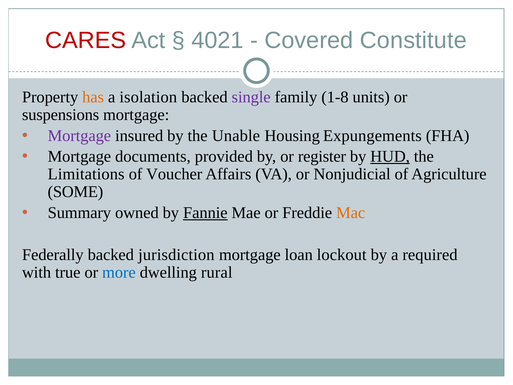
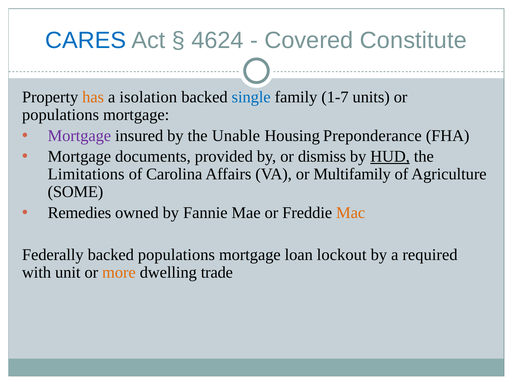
CARES colour: red -> blue
4021: 4021 -> 4624
single colour: purple -> blue
1-8: 1-8 -> 1-7
suspensions at (61, 115): suspensions -> populations
Expungements: Expungements -> Preponderance
register: register -> dismiss
Voucher: Voucher -> Carolina
Nonjudicial: Nonjudicial -> Multifamily
Summary: Summary -> Remedies
Fannie underline: present -> none
backed jurisdiction: jurisdiction -> populations
true: true -> unit
more colour: blue -> orange
rural: rural -> trade
